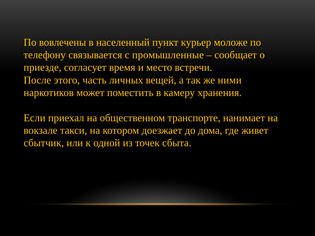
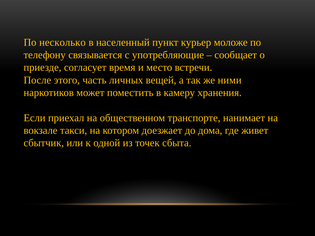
вовлечены: вовлечены -> несколько
промышленные: промышленные -> употребляющие
